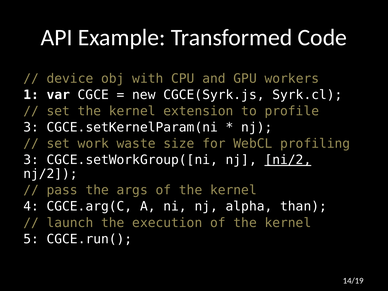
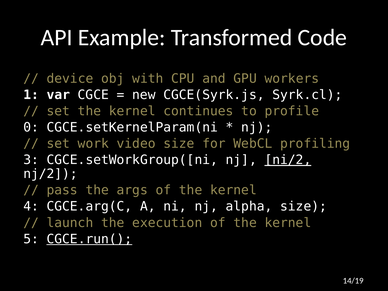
extension: extension -> continues
3 at (31, 127): 3 -> 0
waste: waste -> video
alpha than: than -> size
CGCE.run( underline: none -> present
